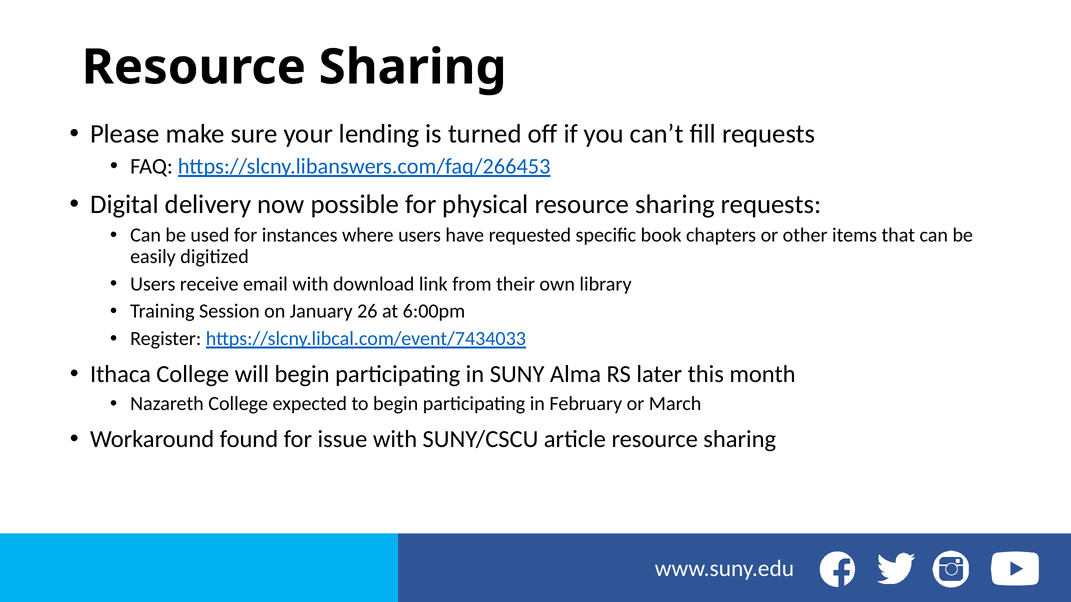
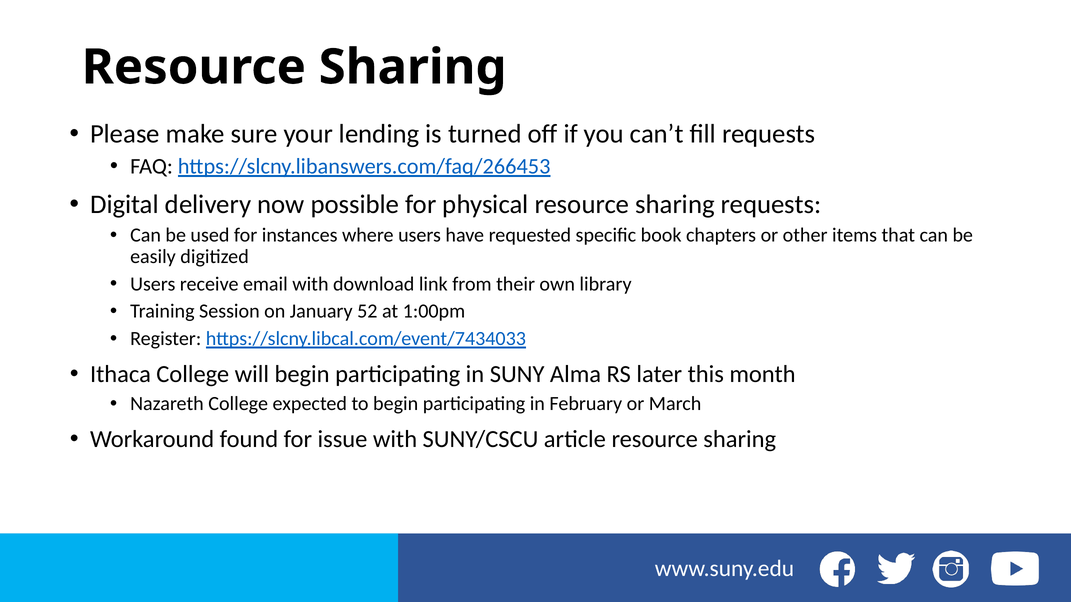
26: 26 -> 52
6:00pm: 6:00pm -> 1:00pm
